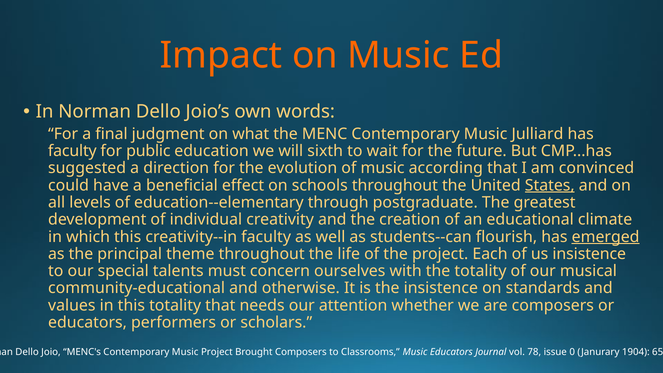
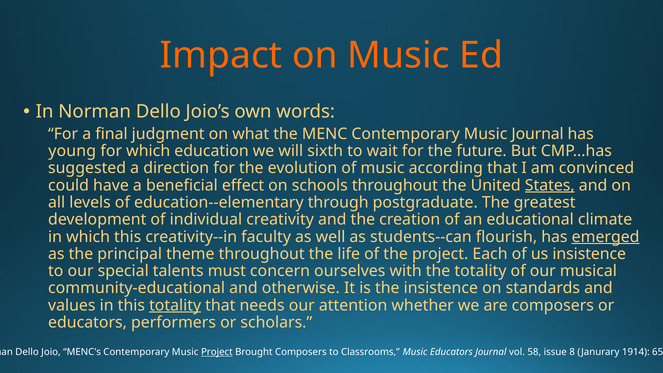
Music Julliard: Julliard -> Journal
faculty at (72, 151): faculty -> young
for public: public -> which
totality at (175, 305) underline: none -> present
Project at (217, 352) underline: none -> present
78: 78 -> 58
0: 0 -> 8
1904: 1904 -> 1914
